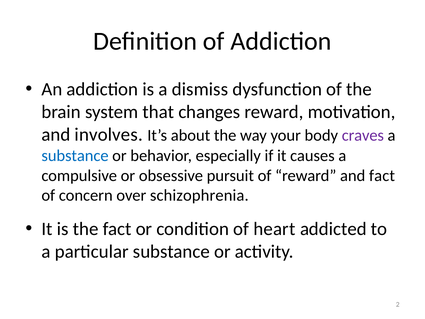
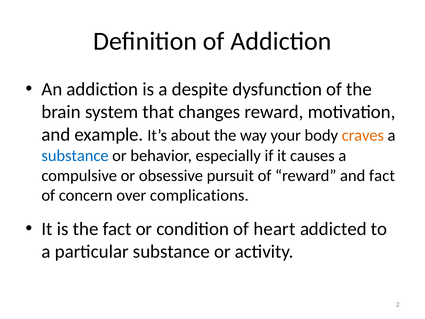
dismiss: dismiss -> despite
involves: involves -> example
craves colour: purple -> orange
schizophrenia: schizophrenia -> complications
